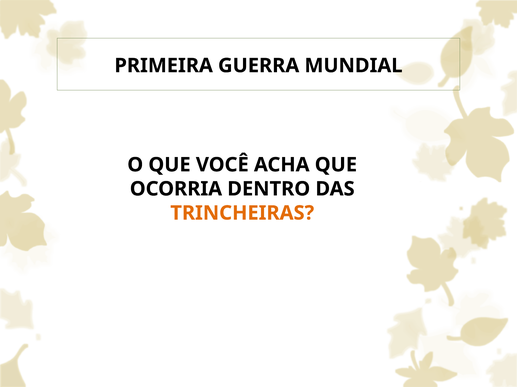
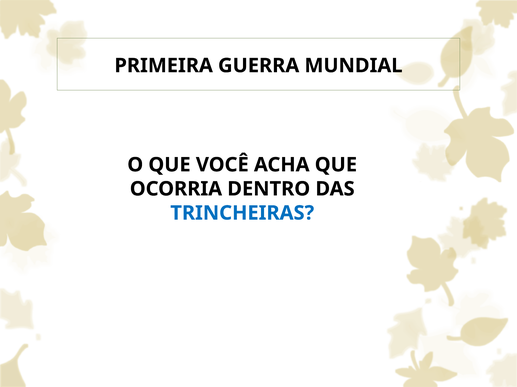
TRINCHEIRAS colour: orange -> blue
